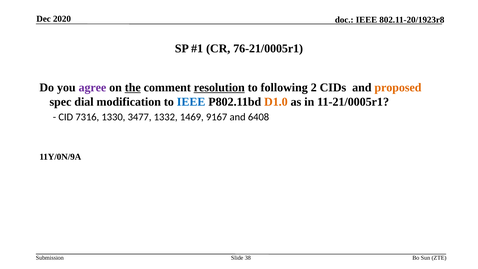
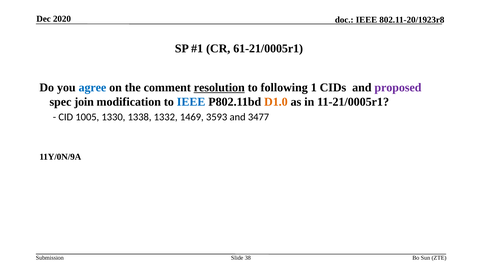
76-21/0005r1: 76-21/0005r1 -> 61-21/0005r1
agree colour: purple -> blue
the underline: present -> none
2: 2 -> 1
proposed colour: orange -> purple
dial: dial -> join
7316: 7316 -> 1005
3477: 3477 -> 1338
9167: 9167 -> 3593
6408: 6408 -> 3477
